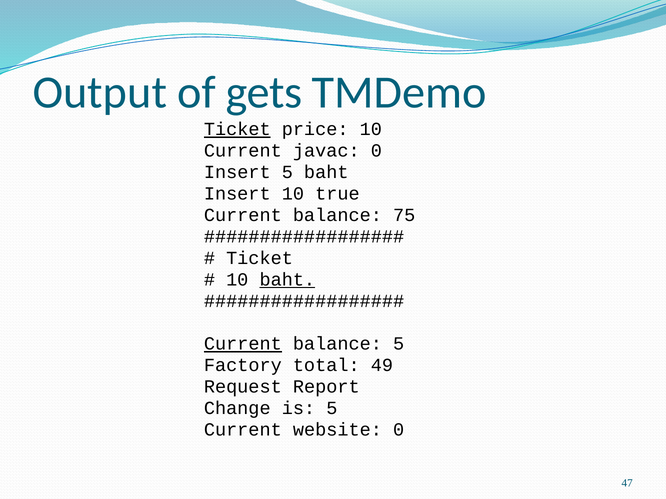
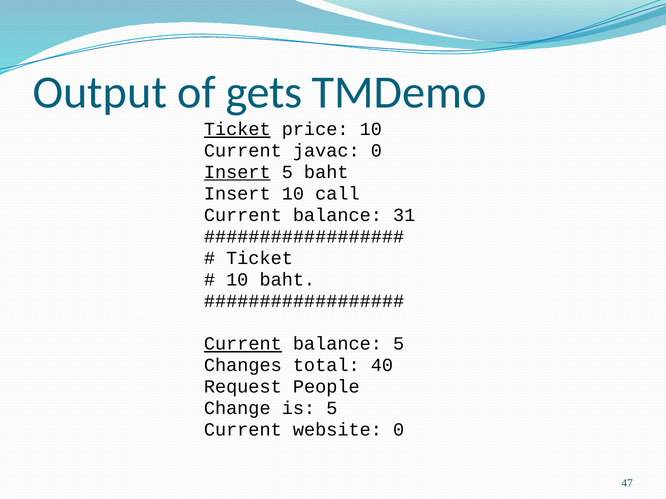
Insert at (237, 172) underline: none -> present
true: true -> call
75: 75 -> 31
baht at (287, 280) underline: present -> none
Factory: Factory -> Changes
49: 49 -> 40
Report: Report -> People
